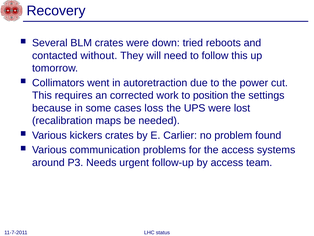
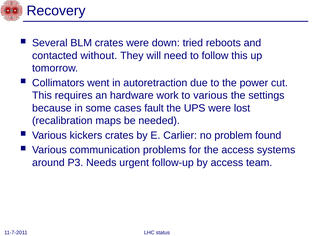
corrected: corrected -> hardware
to position: position -> various
loss: loss -> fault
